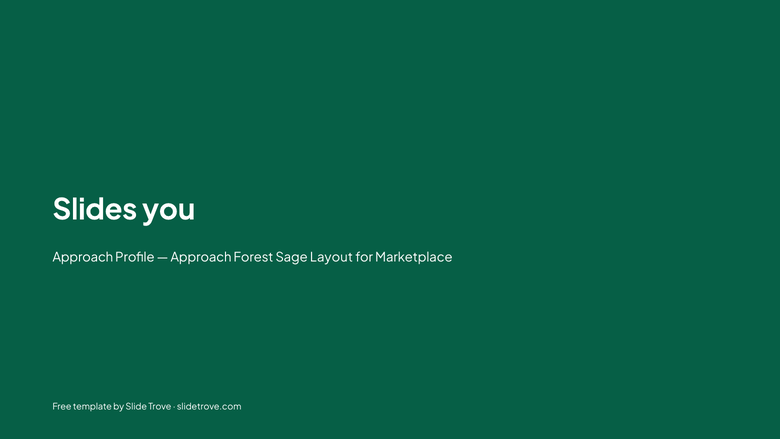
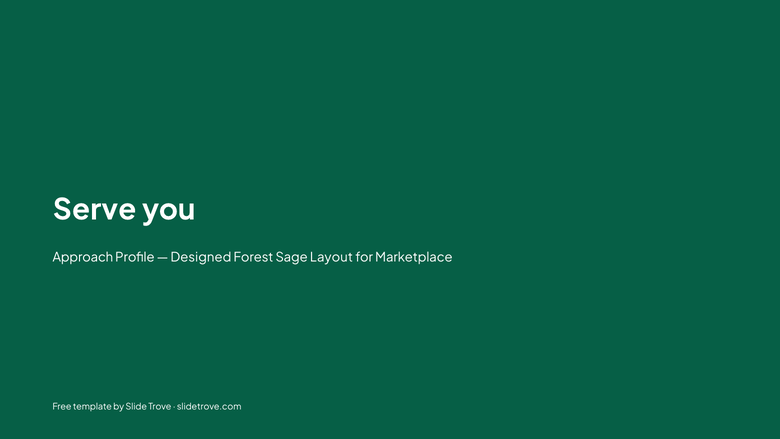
Slides: Slides -> Serve
Approach at (201, 257): Approach -> Designed
